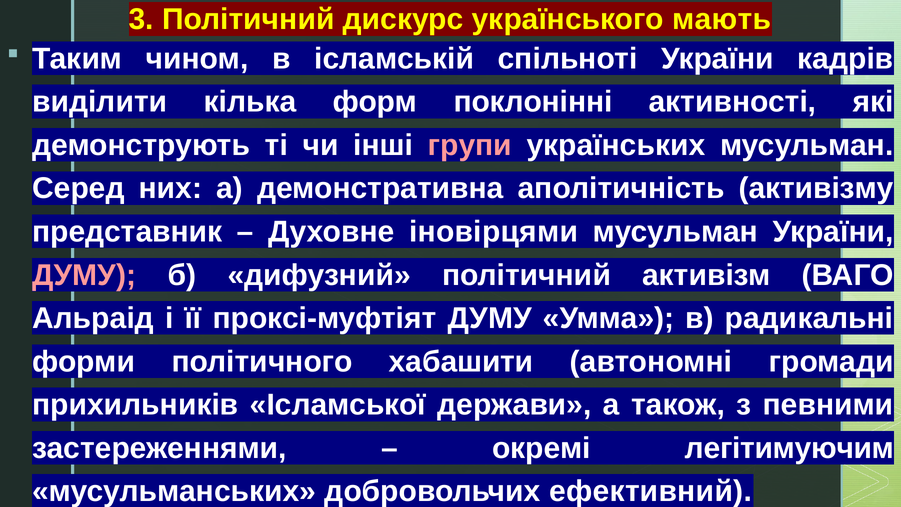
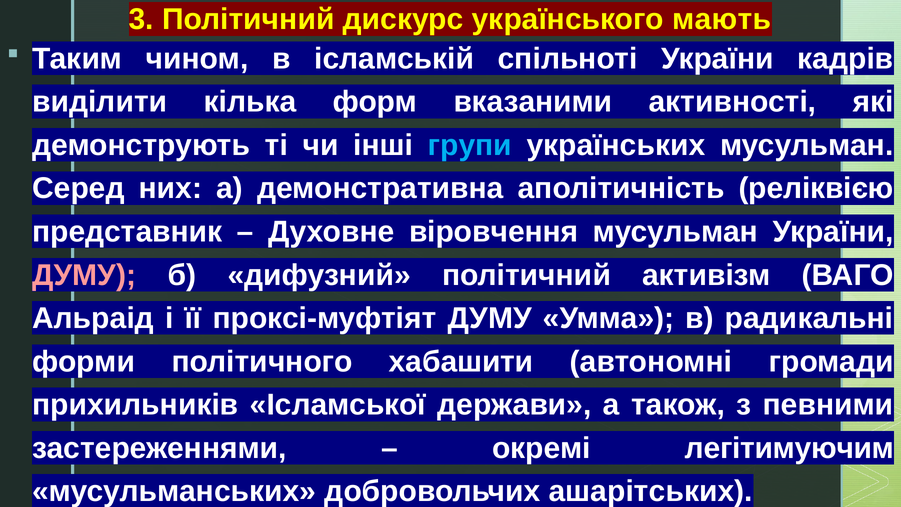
поклонінні: поклонінні -> вказаними
групи colour: pink -> light blue
активізму: активізму -> реліквією
іновірцями: іновірцями -> віровчення
ефективний: ефективний -> ашарітських
